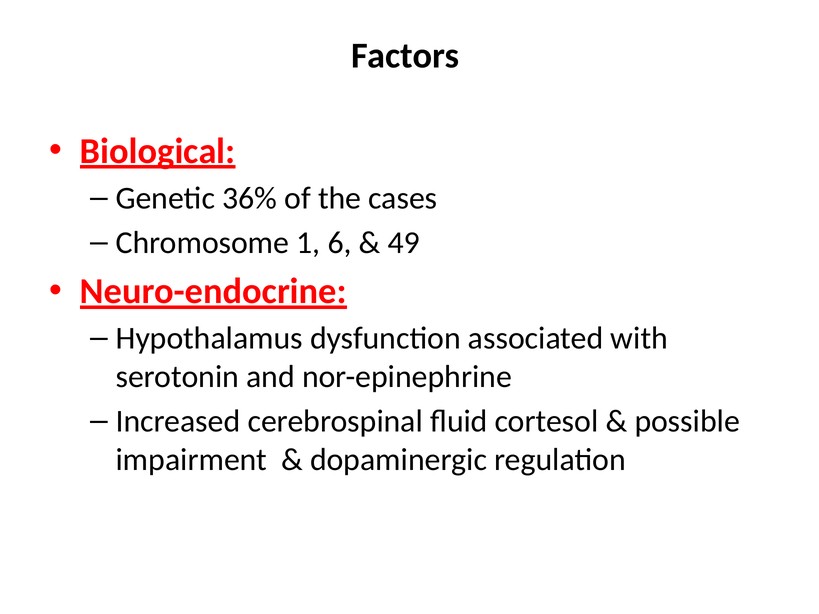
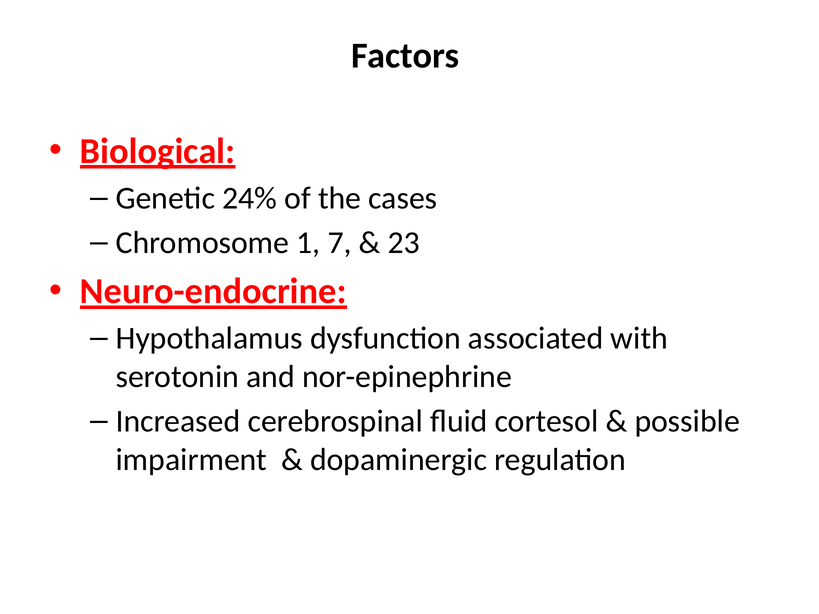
36%: 36% -> 24%
6: 6 -> 7
49: 49 -> 23
